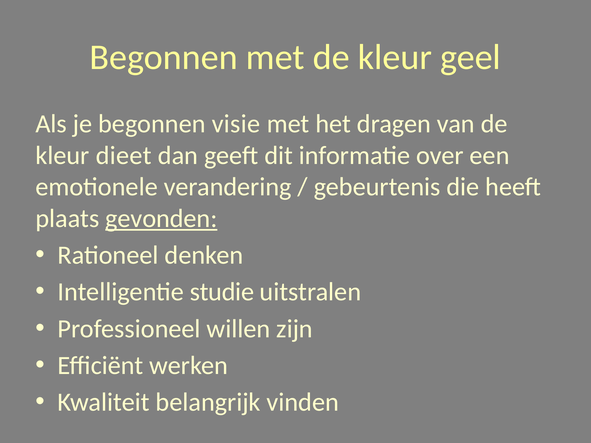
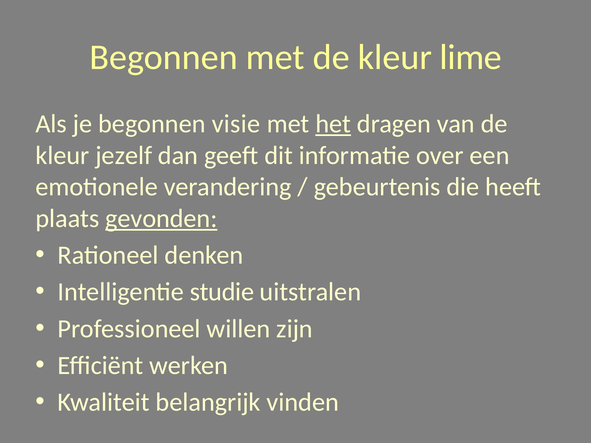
geel: geel -> lime
het underline: none -> present
dieet: dieet -> jezelf
